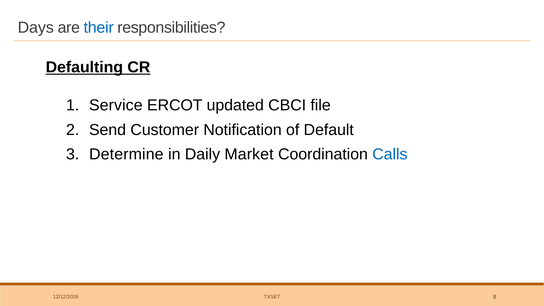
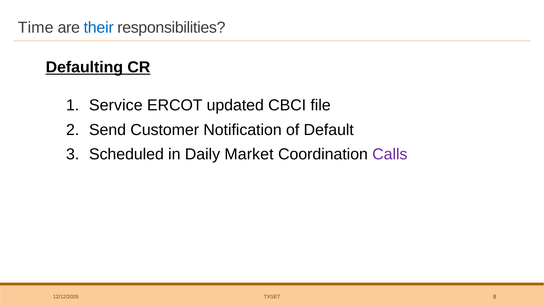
Days: Days -> Time
Determine: Determine -> Scheduled
Calls colour: blue -> purple
